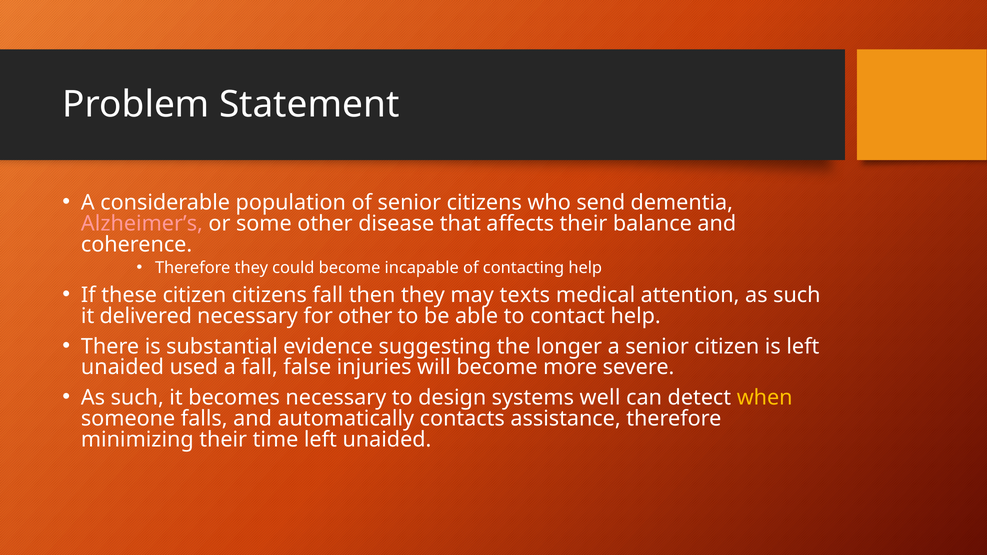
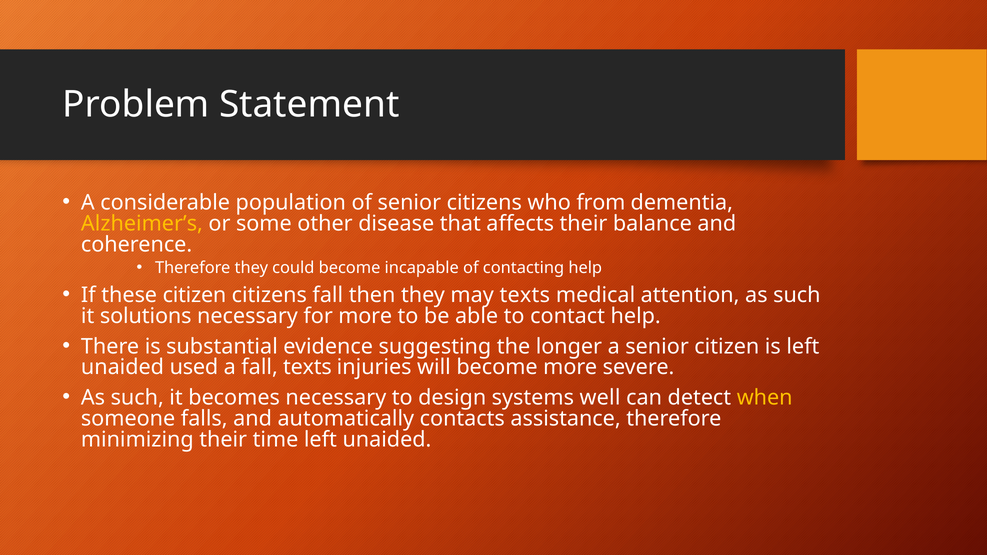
send: send -> from
Alzheimer’s colour: pink -> yellow
delivered: delivered -> solutions
for other: other -> more
fall false: false -> texts
